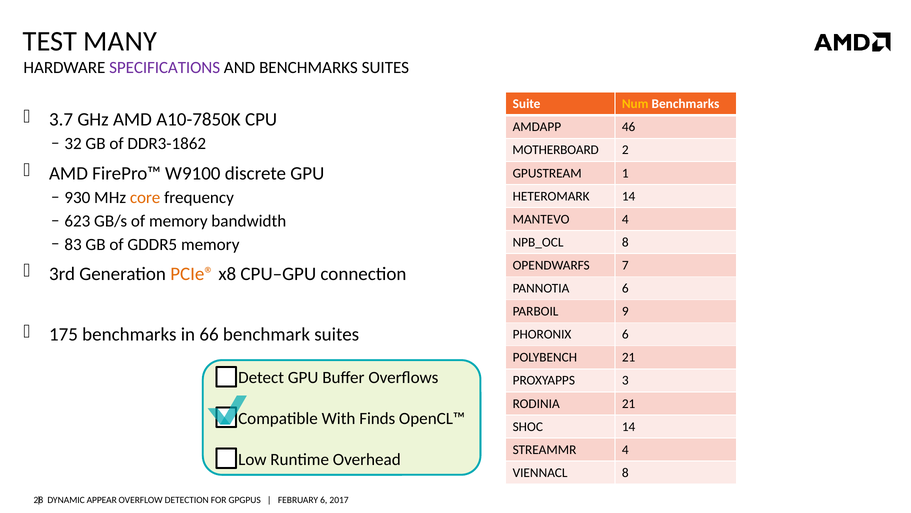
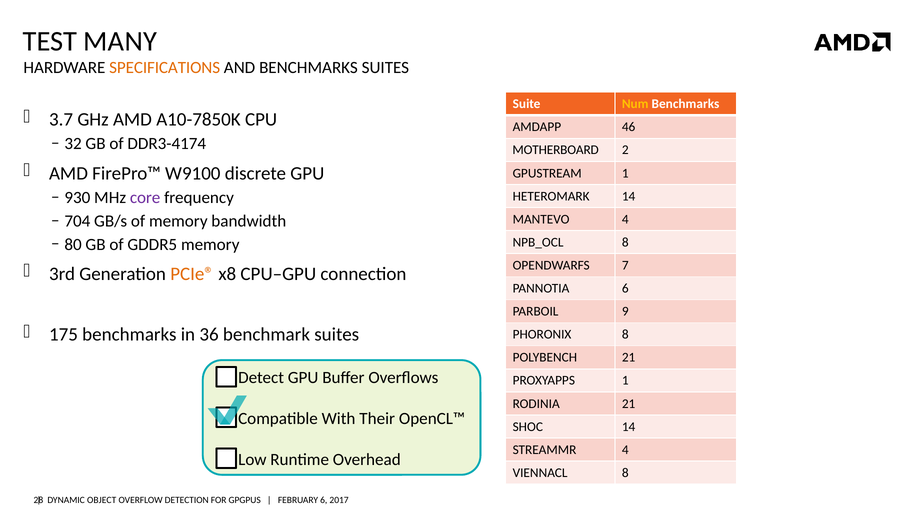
SPECIFICATIONS colour: purple -> orange
DDR3-1862: DDR3-1862 -> DDR3-4174
core colour: orange -> purple
623: 623 -> 704
83: 83 -> 80
66: 66 -> 36
PHORONIX 6: 6 -> 8
PROXYAPPS 3: 3 -> 1
Finds: Finds -> Their
APPEAR: APPEAR -> OBJECT
